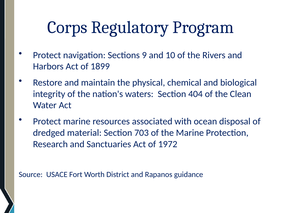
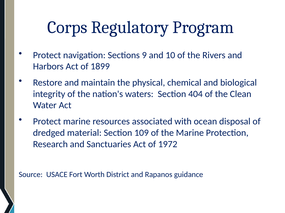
703: 703 -> 109
